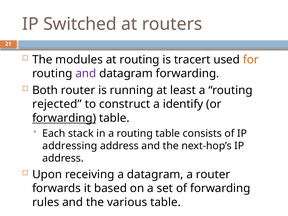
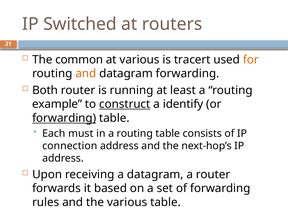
modules: modules -> common
at routing: routing -> various
and at (86, 74) colour: purple -> orange
rejected: rejected -> example
construct underline: none -> present
stack: stack -> must
addressing: addressing -> connection
